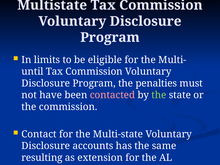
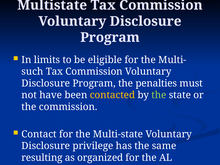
until: until -> such
contacted colour: pink -> yellow
accounts: accounts -> privilege
extension: extension -> organized
